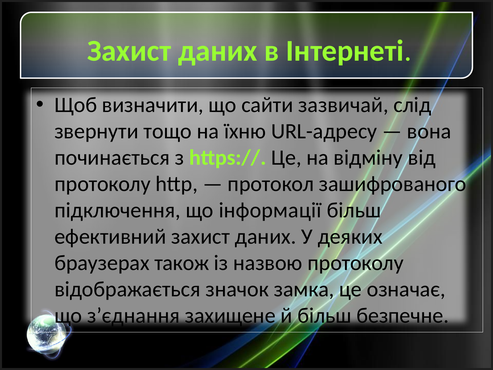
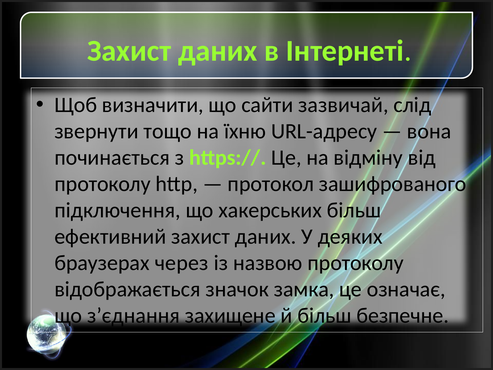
інформації: інформації -> хакерських
також: також -> через
